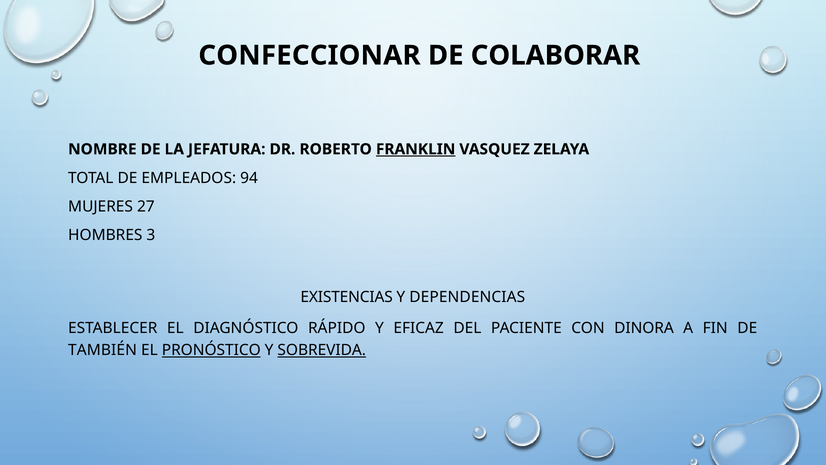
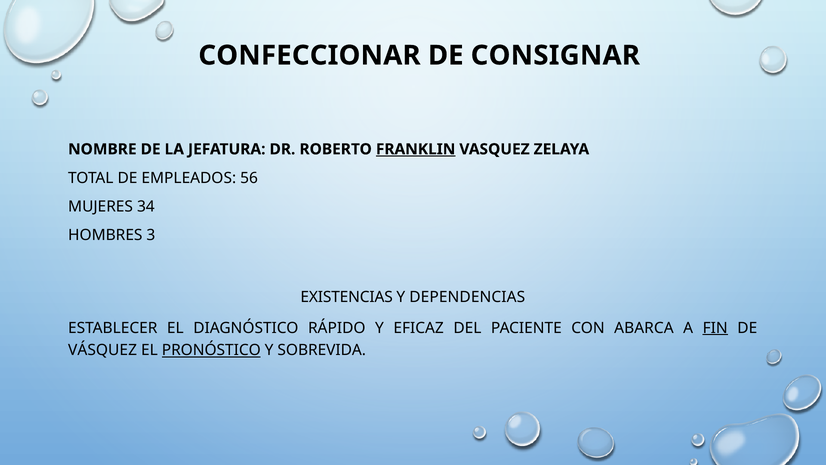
COLABORAR: COLABORAR -> CONSIGNAR
94: 94 -> 56
27: 27 -> 34
DINORA: DINORA -> ABARCA
FIN underline: none -> present
TAMBIÉN: TAMBIÉN -> VÁSQUEZ
SOBREVIDA underline: present -> none
